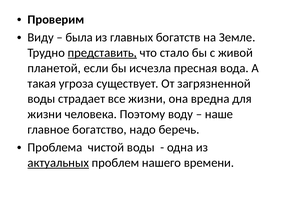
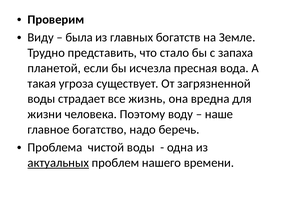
представить underline: present -> none
живой: живой -> запаха
все жизни: жизни -> жизнь
